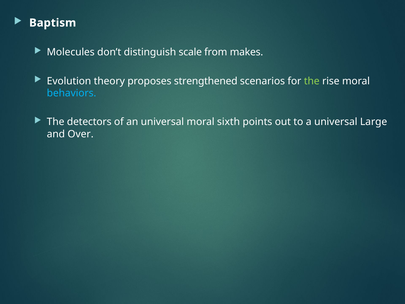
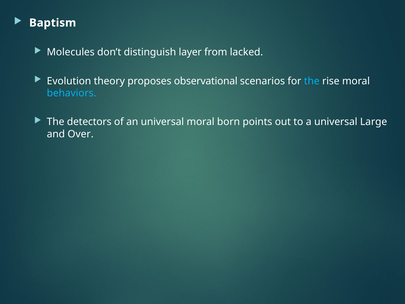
scale: scale -> layer
makes: makes -> lacked
strengthened: strengthened -> observational
the at (312, 81) colour: light green -> light blue
sixth: sixth -> born
